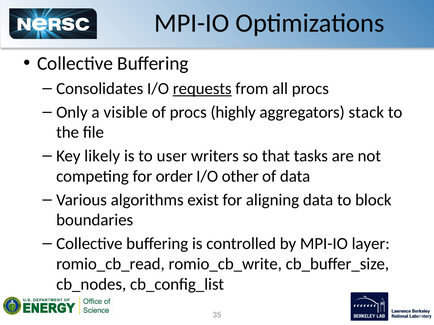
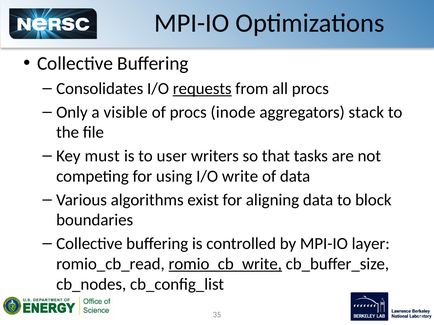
highly: highly -> inode
likely: likely -> must
order: order -> using
other: other -> write
romio_cb_write underline: none -> present
